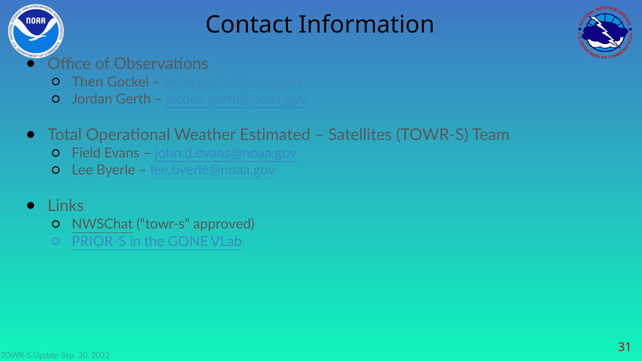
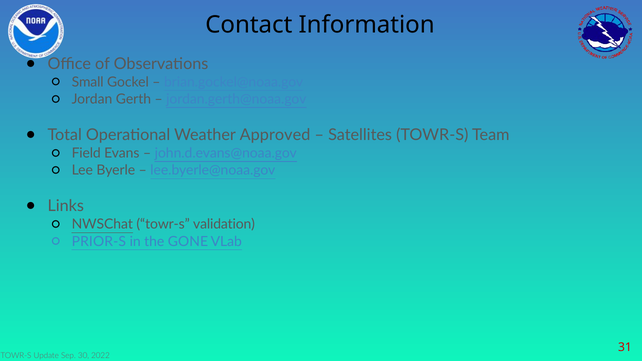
Then: Then -> Small
Estimated: Estimated -> Approved
approved: approved -> validation
